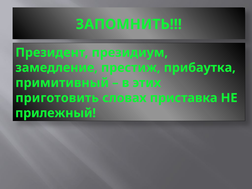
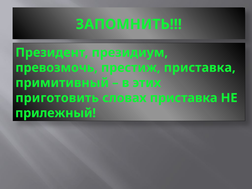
замедление: замедление -> превозмочь
престиж прибаутка: прибаутка -> приставка
